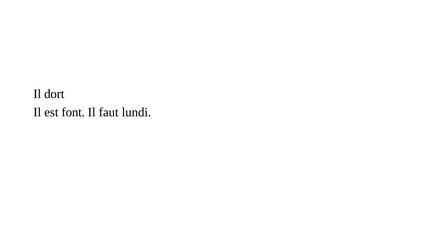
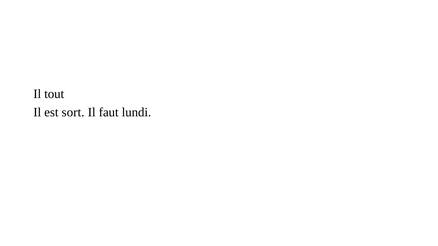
dort: dort -> tout
font: font -> sort
